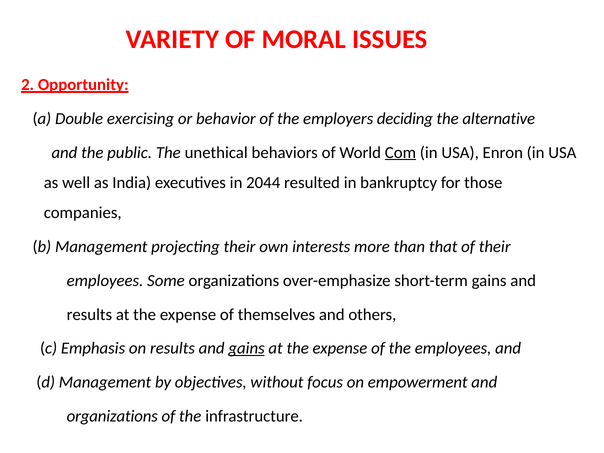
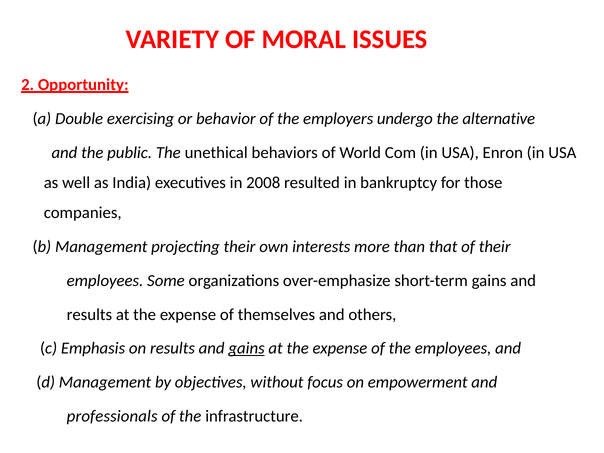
deciding: deciding -> undergo
Com underline: present -> none
2044: 2044 -> 2008
organizations at (112, 416): organizations -> professionals
